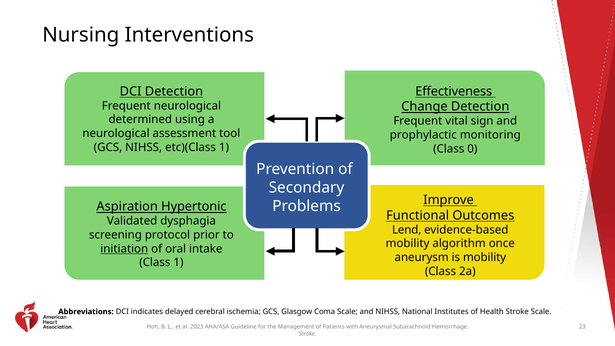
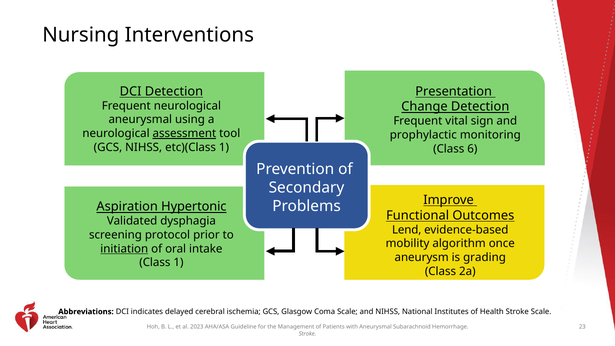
Effectiveness: Effectiveness -> Presentation
determined at (140, 120): determined -> aneurysmal
assessment underline: none -> present
0: 0 -> 6
is mobility: mobility -> grading
